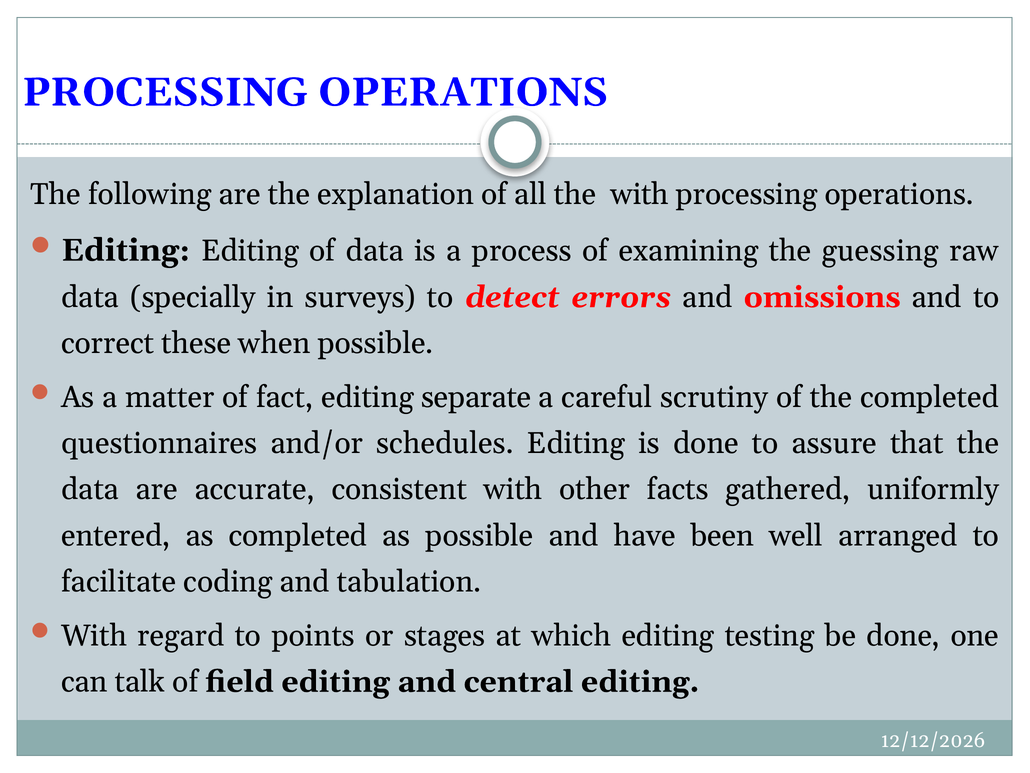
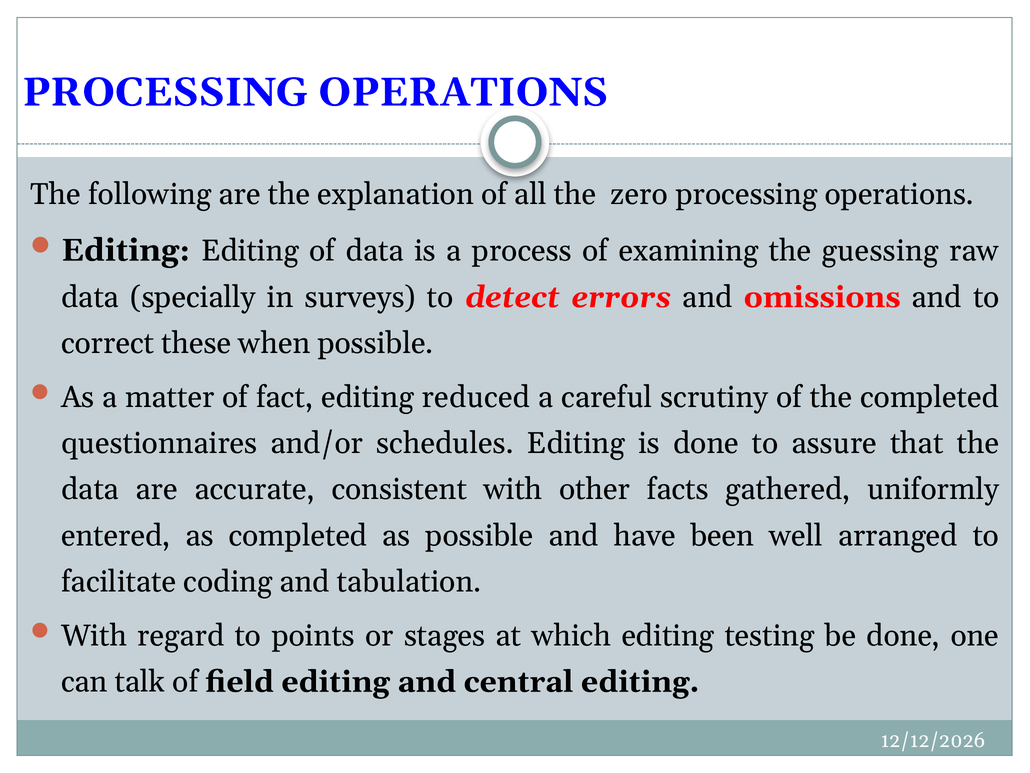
the with: with -> zero
separate: separate -> reduced
